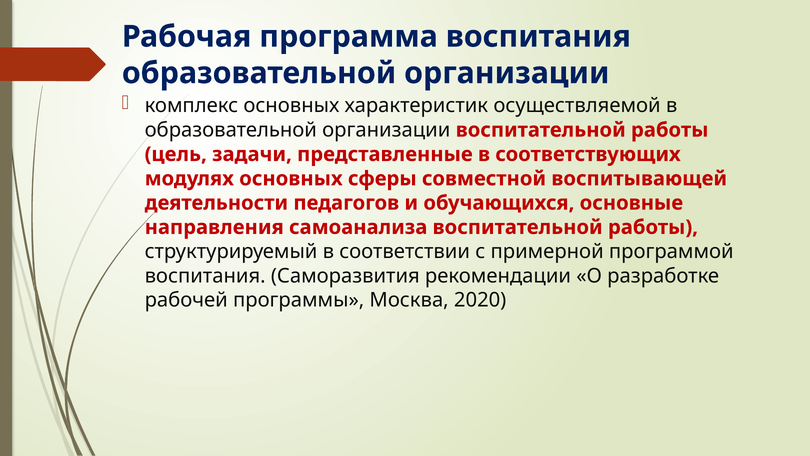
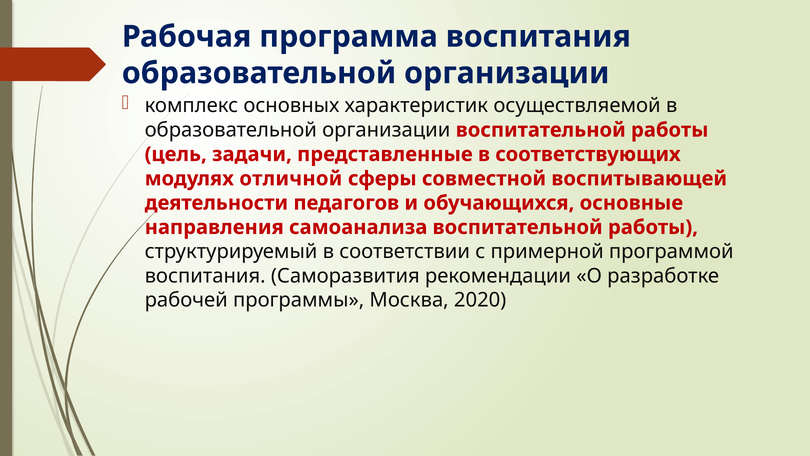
модулях основных: основных -> отличной
